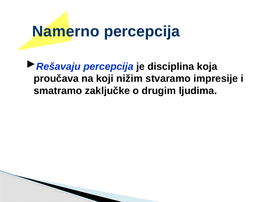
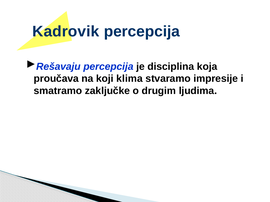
Namerno: Namerno -> Kadrovik
nižim: nižim -> klima
